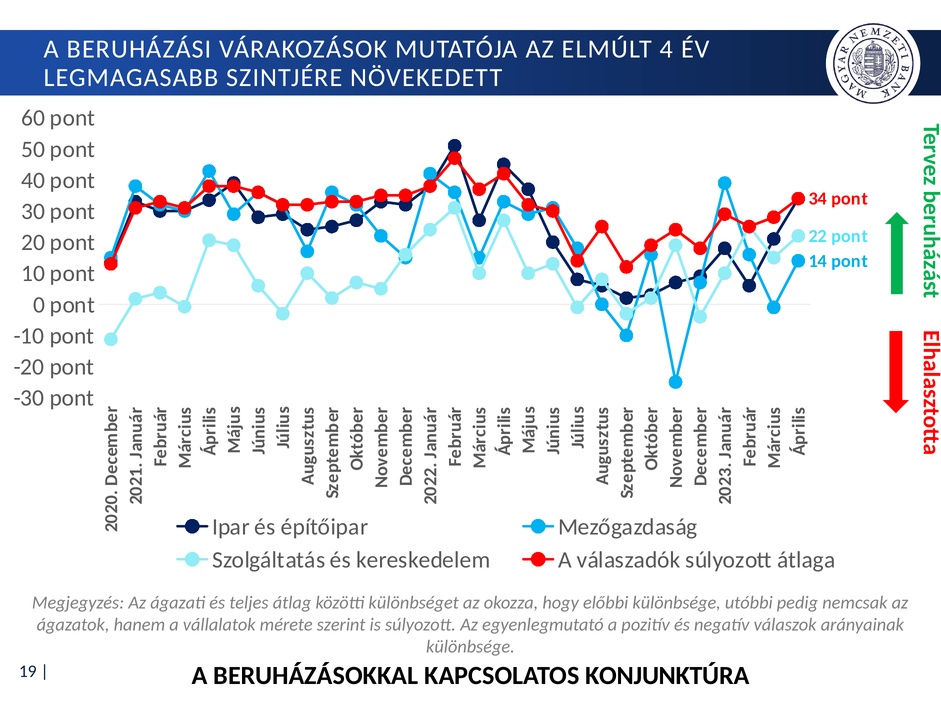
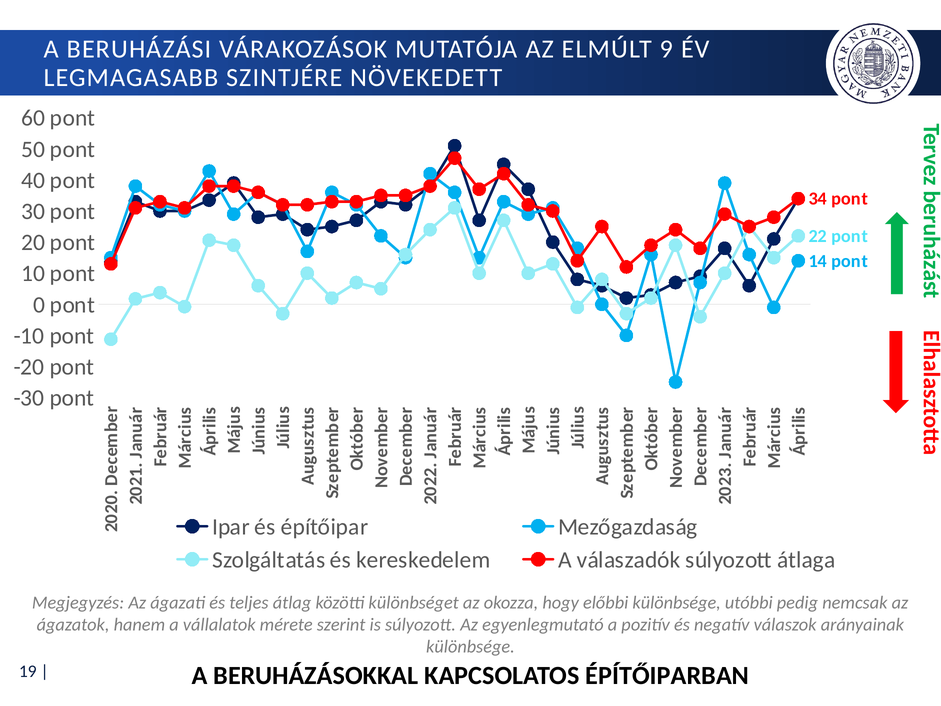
4: 4 -> 9
KONJUNKTÚRA: KONJUNKTÚRA -> ÉPÍTŐIPARBAN
